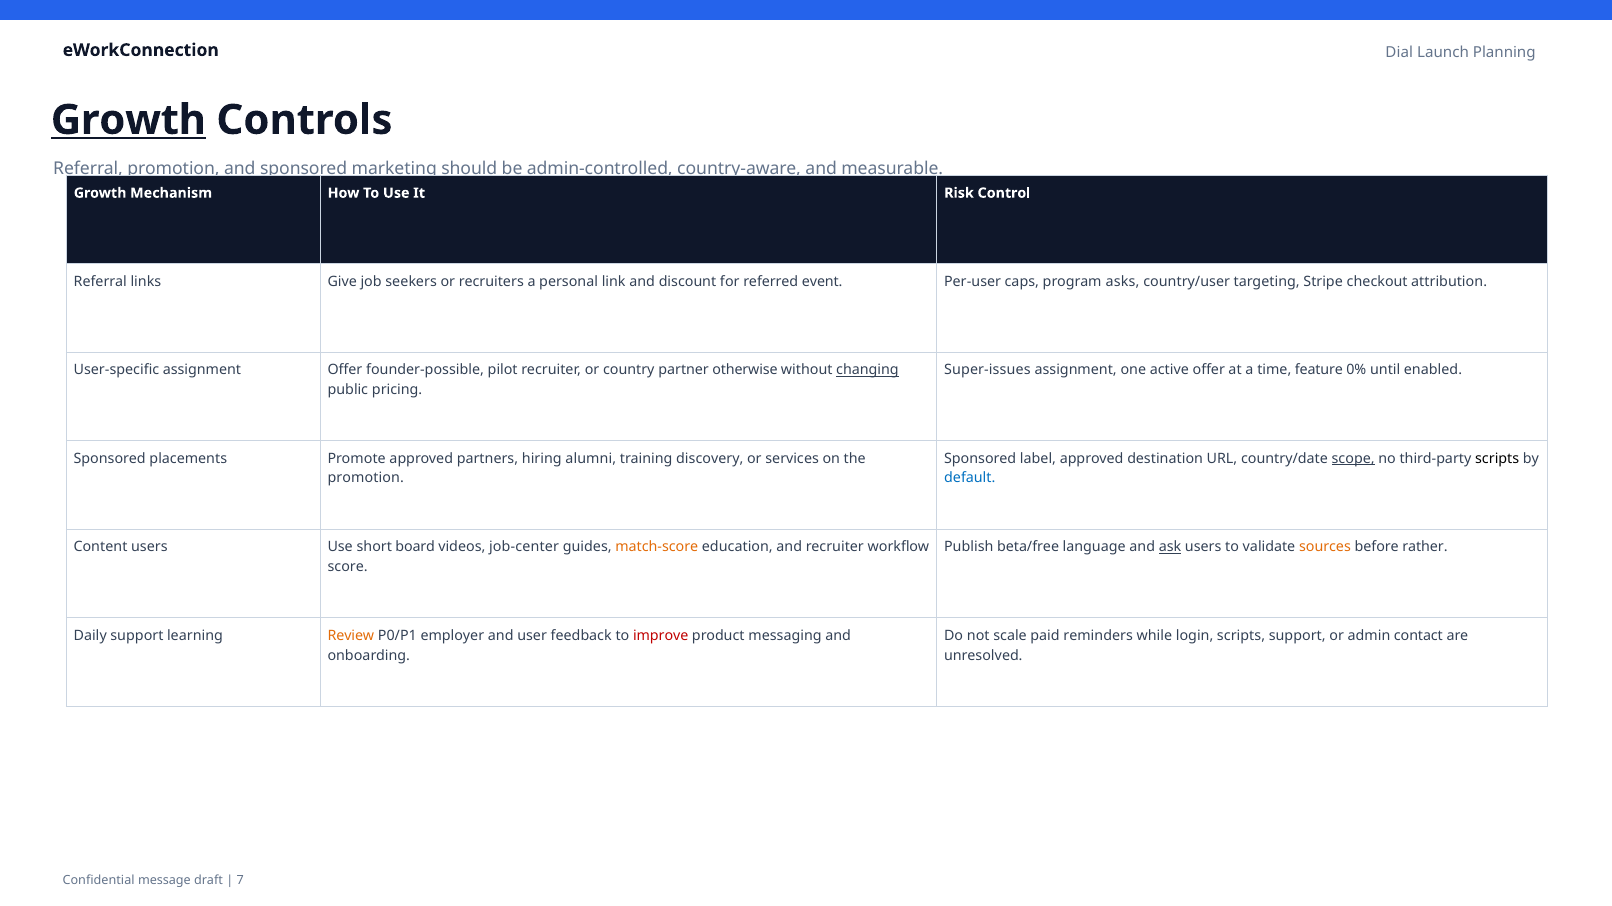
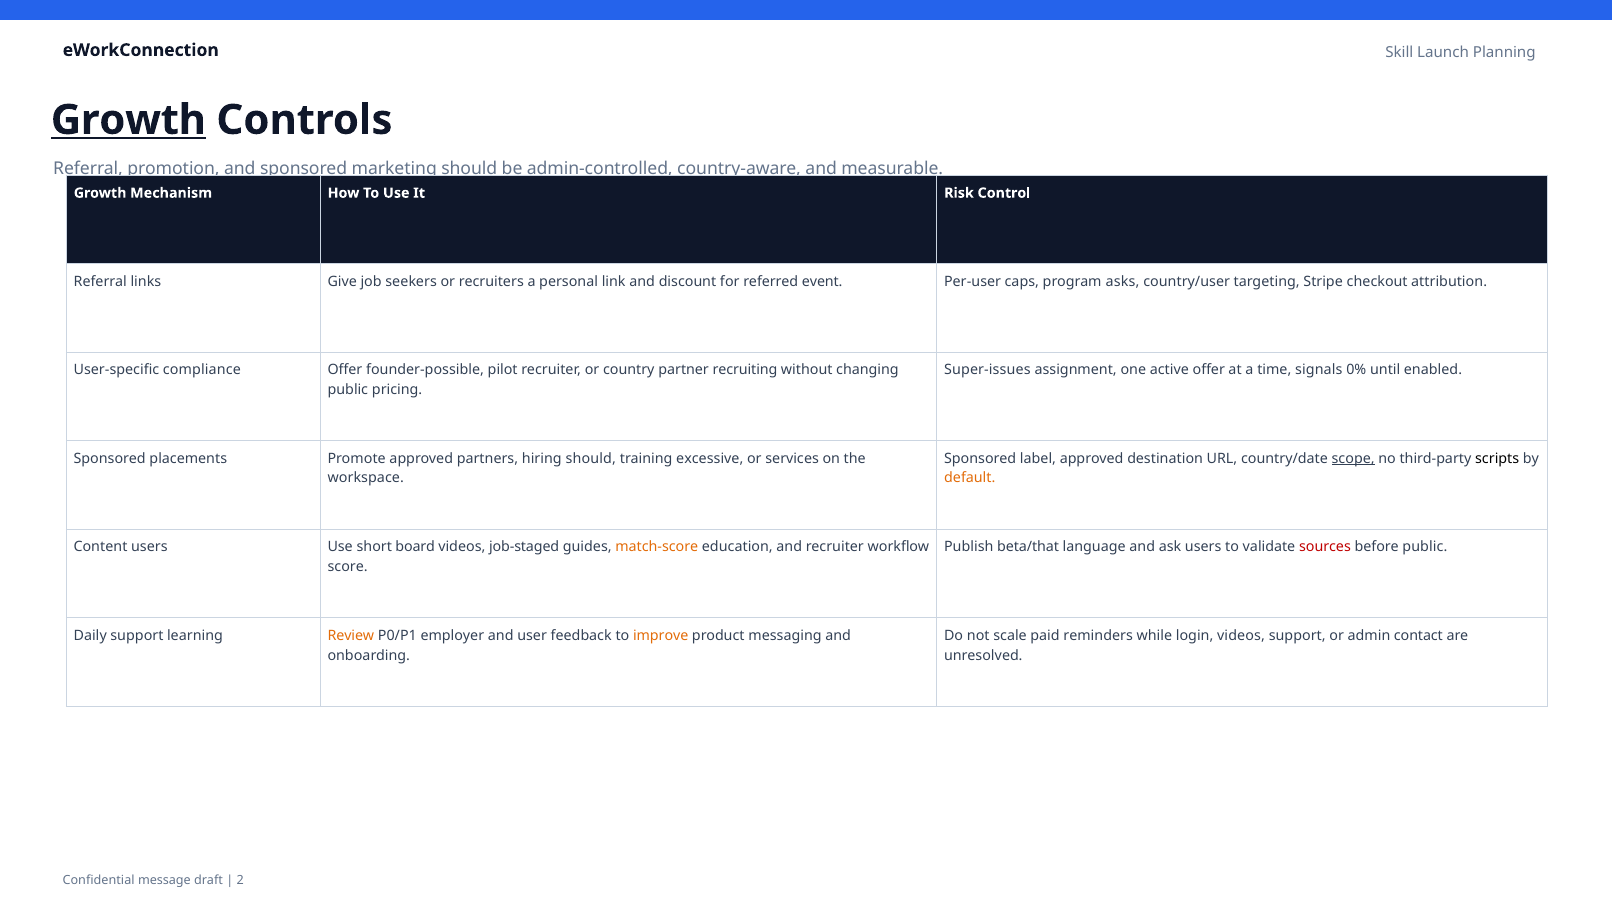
Dial: Dial -> Skill
User-specific assignment: assignment -> compliance
otherwise: otherwise -> recruiting
changing underline: present -> none
feature: feature -> signals
hiring alumni: alumni -> should
discovery: discovery -> excessive
promotion at (366, 479): promotion -> workspace
default colour: blue -> orange
job-center: job-center -> job-staged
beta/free: beta/free -> beta/that
ask underline: present -> none
sources colour: orange -> red
before rather: rather -> public
improve colour: red -> orange
login scripts: scripts -> videos
7: 7 -> 2
